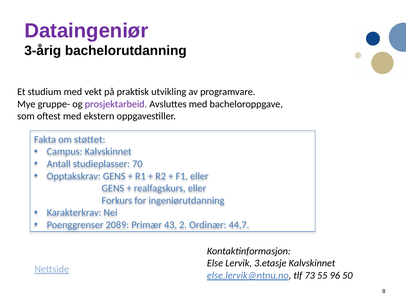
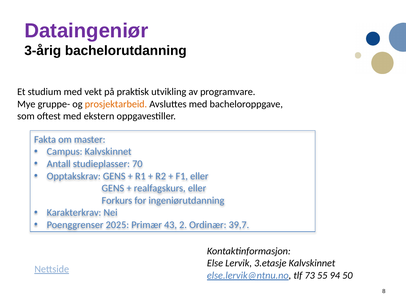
prosjektarbeid colour: purple -> orange
støttet: støttet -> master
2089: 2089 -> 2025
44,7: 44,7 -> 39,7
96: 96 -> 94
